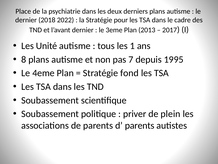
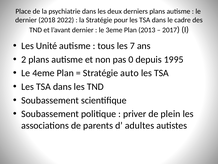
1: 1 -> 7
8: 8 -> 2
7: 7 -> 0
fond: fond -> auto
d parents: parents -> adultes
